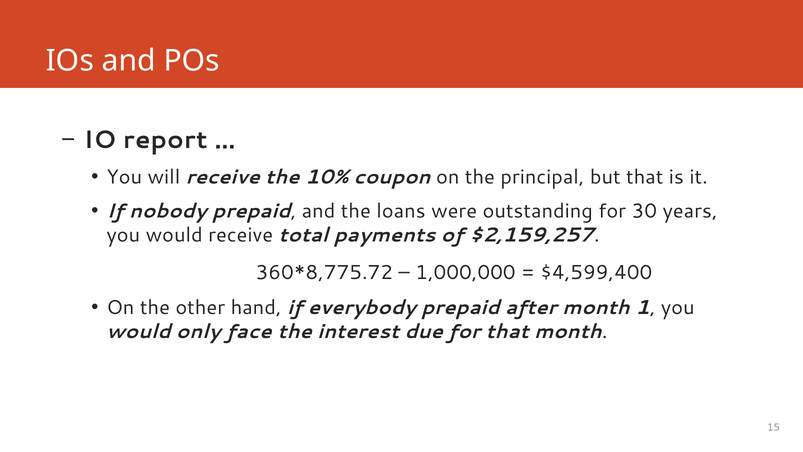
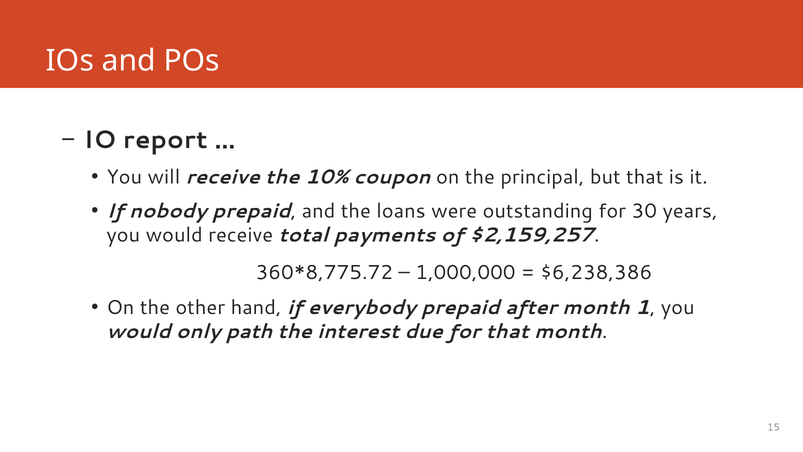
$4,599,400: $4,599,400 -> $6,238,386
face: face -> path
